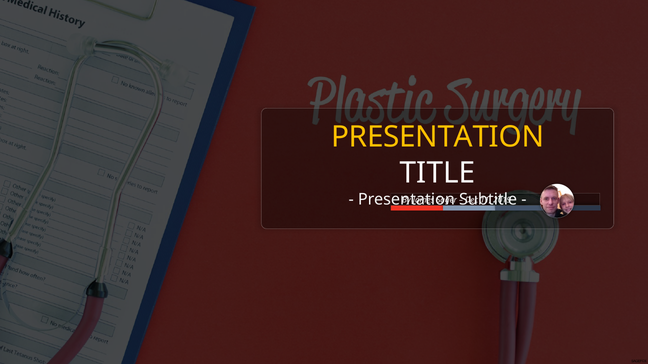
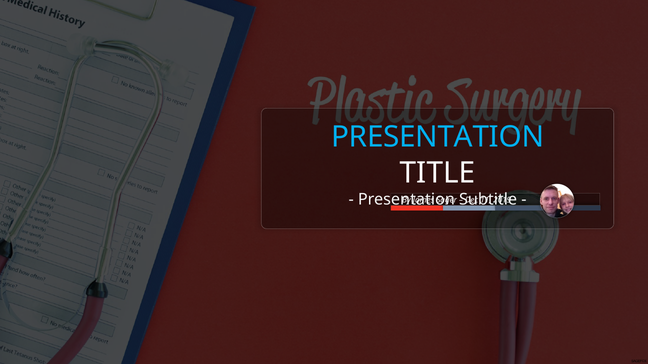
PRESENTATION at (438, 137) colour: yellow -> light blue
